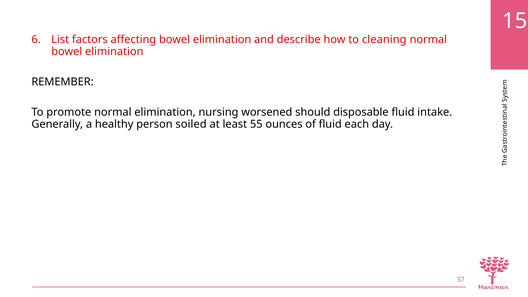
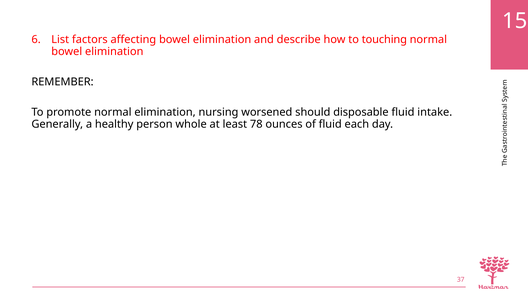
cleaning: cleaning -> touching
soiled: soiled -> whole
55: 55 -> 78
